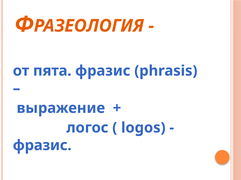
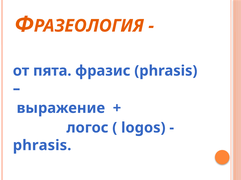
фразис at (42, 146): фразис -> phrasis
